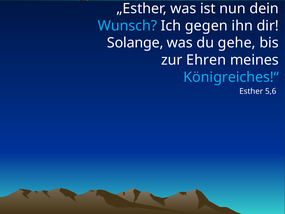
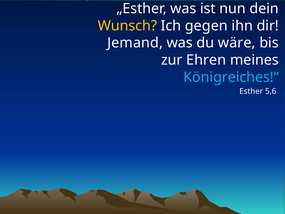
Wunsch colour: light blue -> yellow
Solange: Solange -> Jemand
gehe: gehe -> wäre
